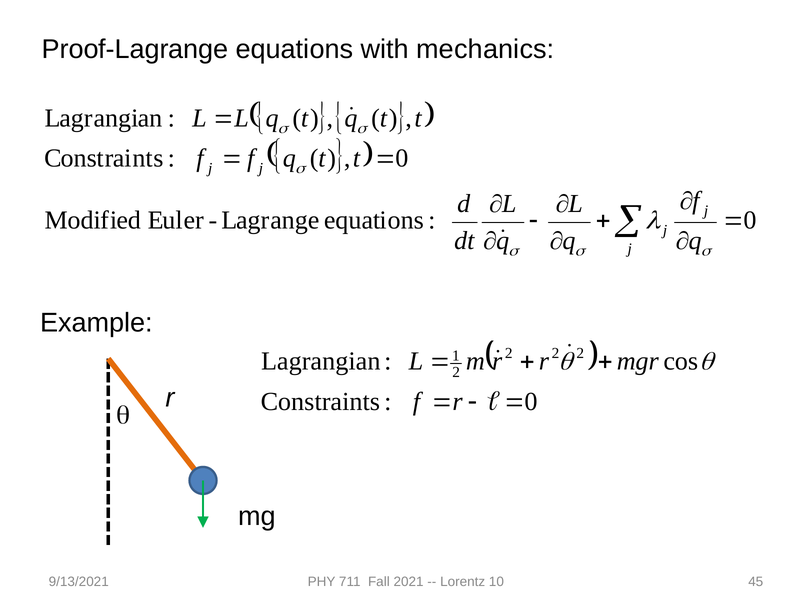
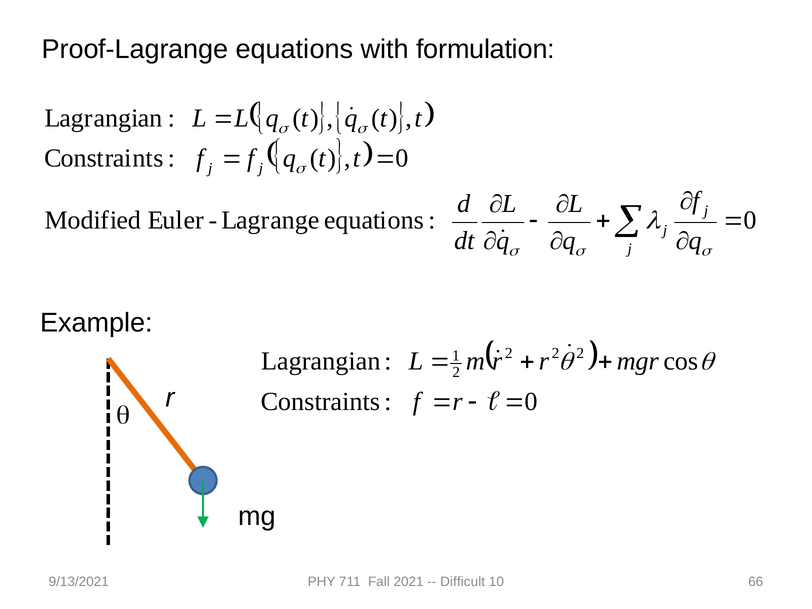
mechanics: mechanics -> formulation
Lorentz: Lorentz -> Difficult
45: 45 -> 66
